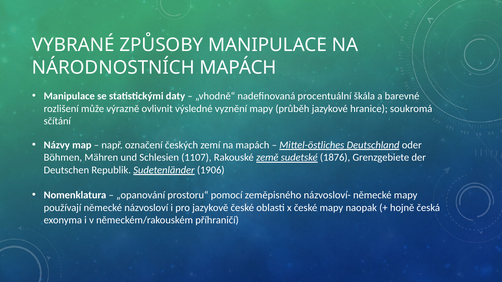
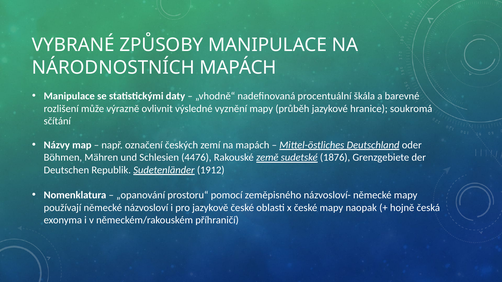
1107: 1107 -> 4476
1906: 1906 -> 1912
